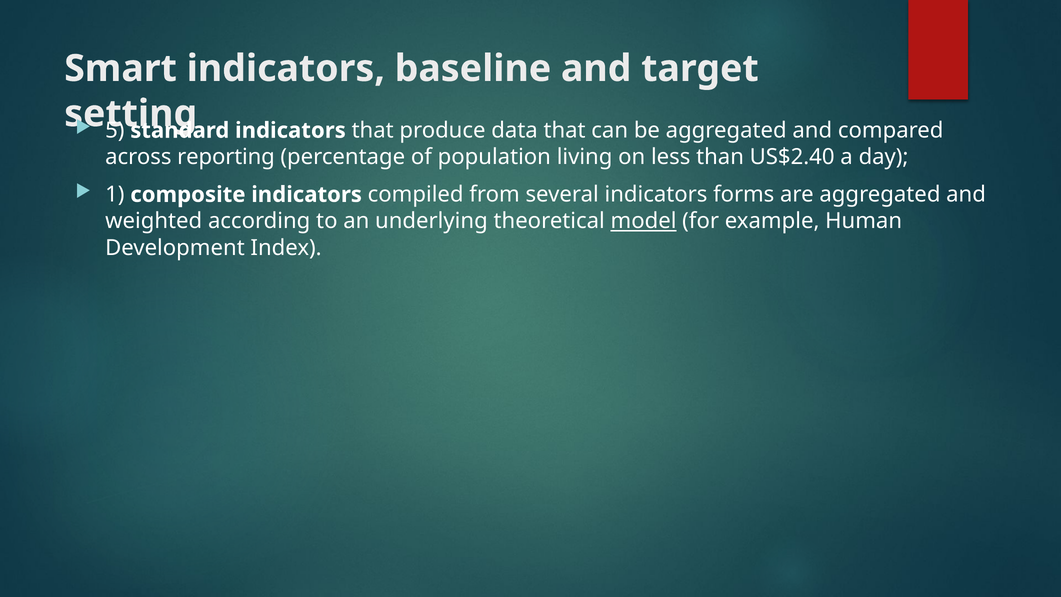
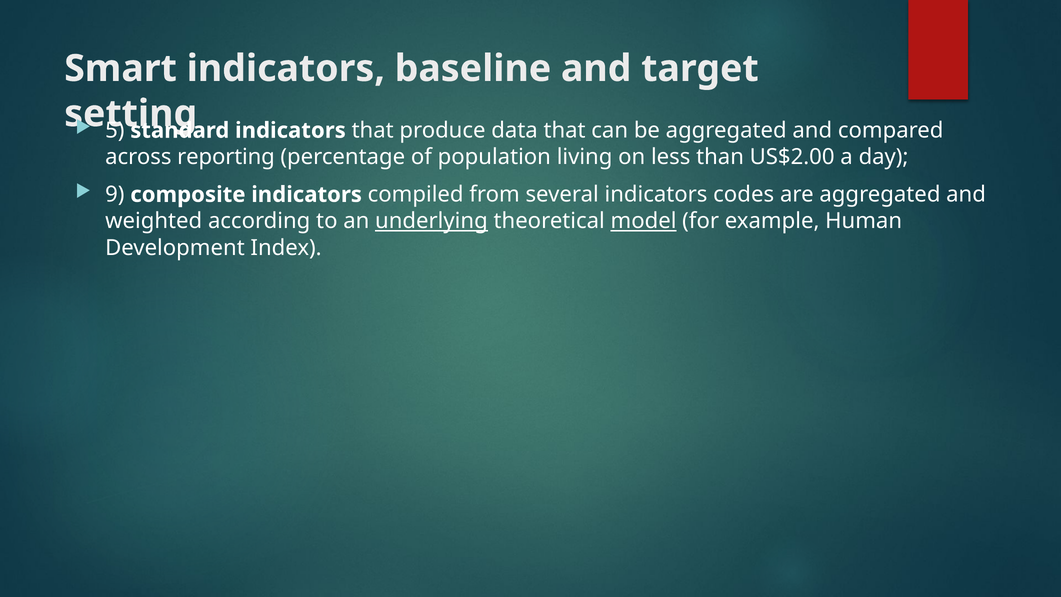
US$2.40: US$2.40 -> US$2.00
1: 1 -> 9
forms: forms -> codes
underlying underline: none -> present
